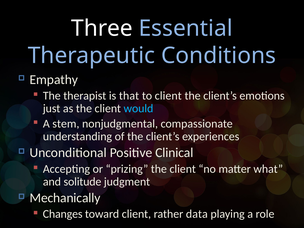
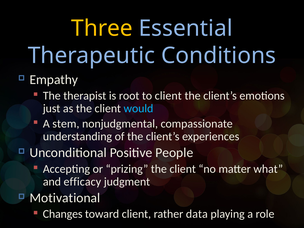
Three colour: white -> yellow
that: that -> root
Clinical: Clinical -> People
solitude: solitude -> efficacy
Mechanically: Mechanically -> Motivational
